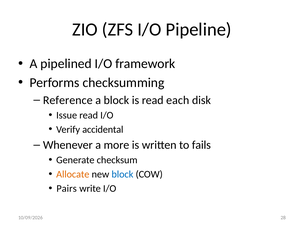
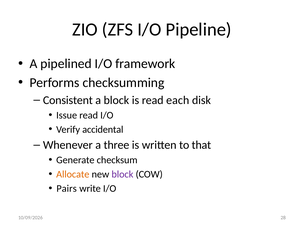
Reference: Reference -> Consistent
more: more -> three
fails: fails -> that
block at (122, 174) colour: blue -> purple
